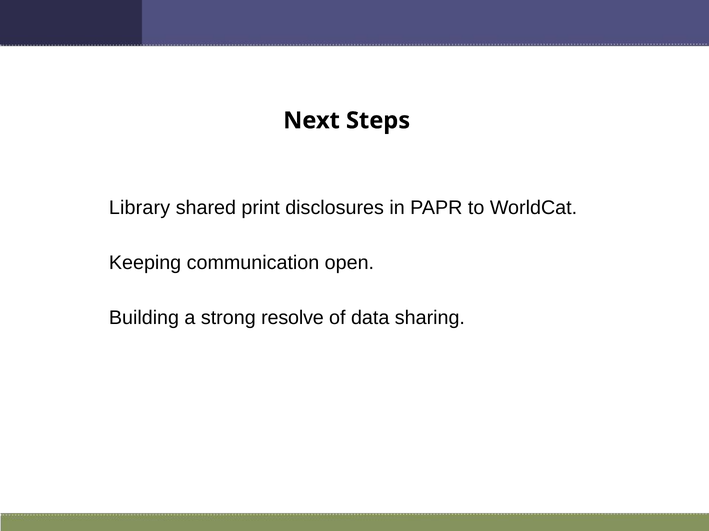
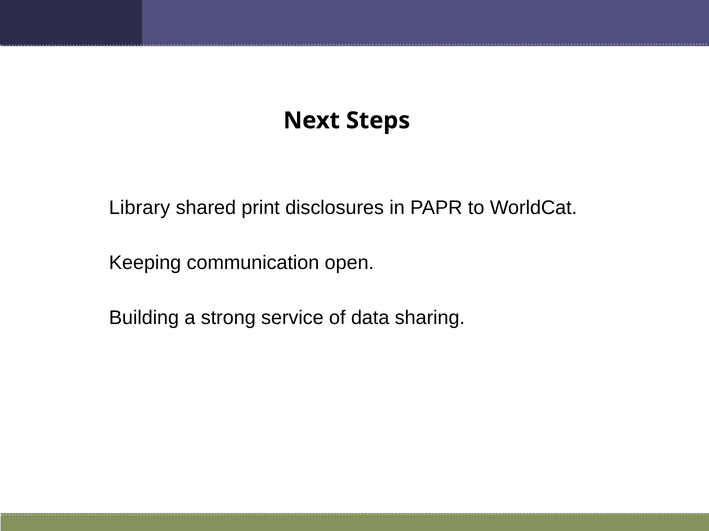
resolve: resolve -> service
